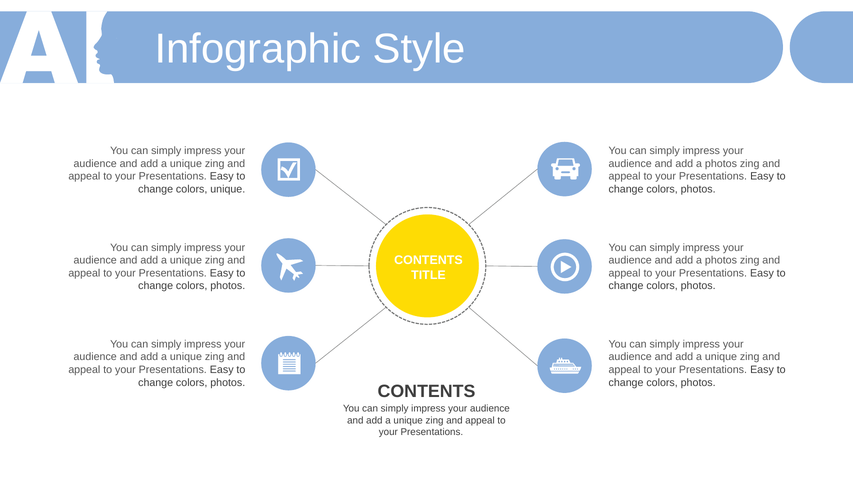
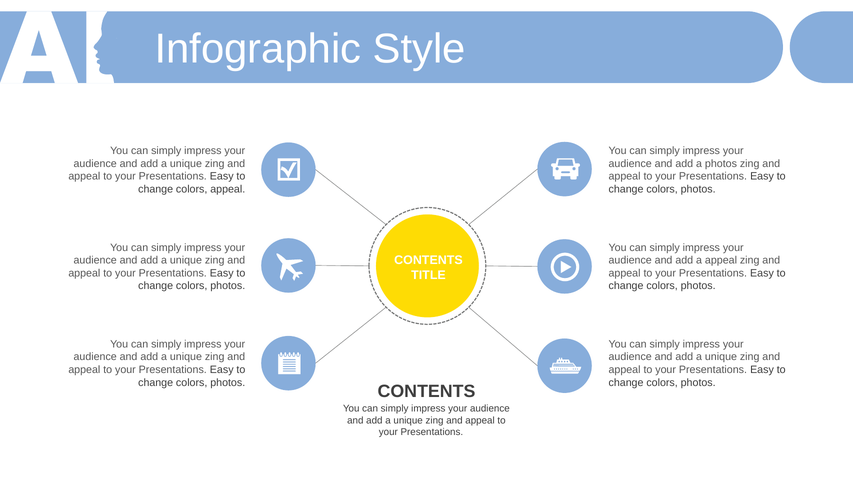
colors unique: unique -> appeal
photos at (721, 260): photos -> appeal
